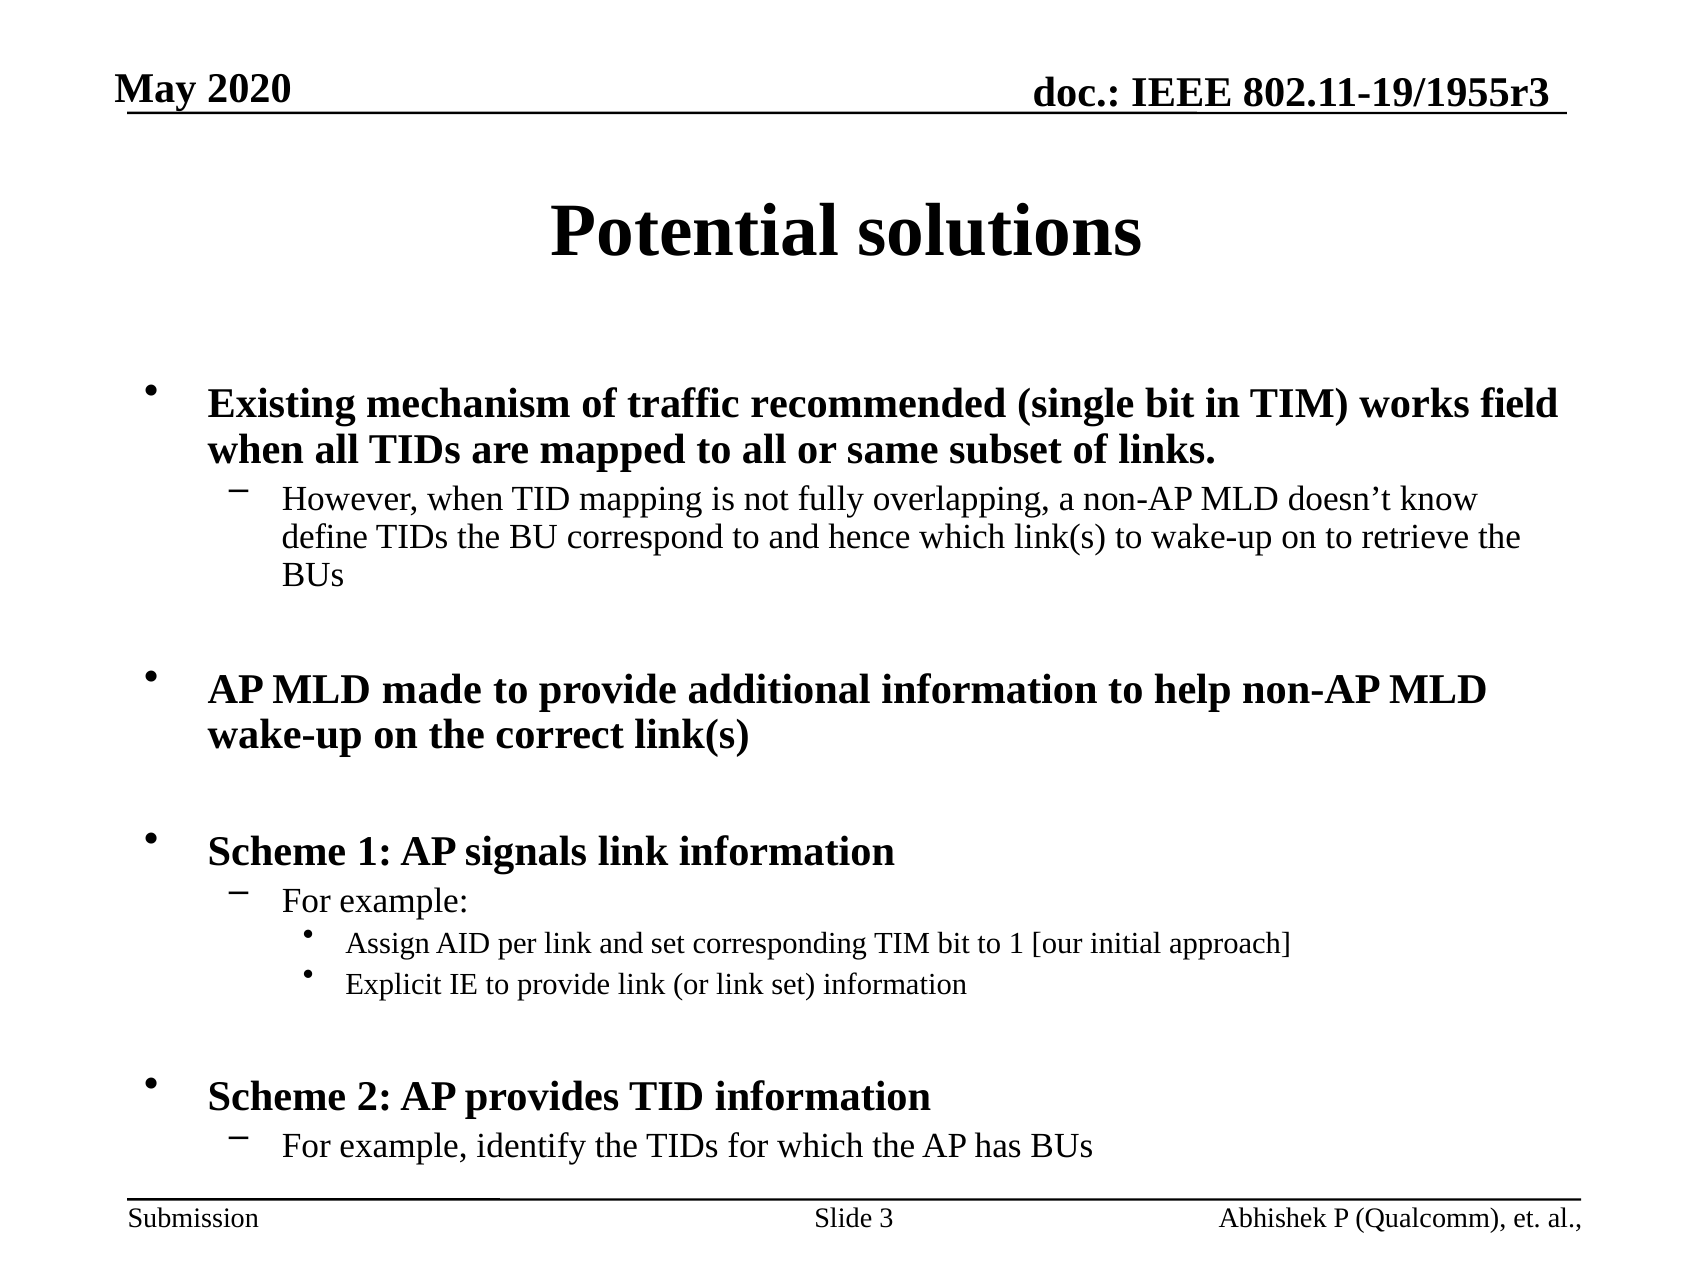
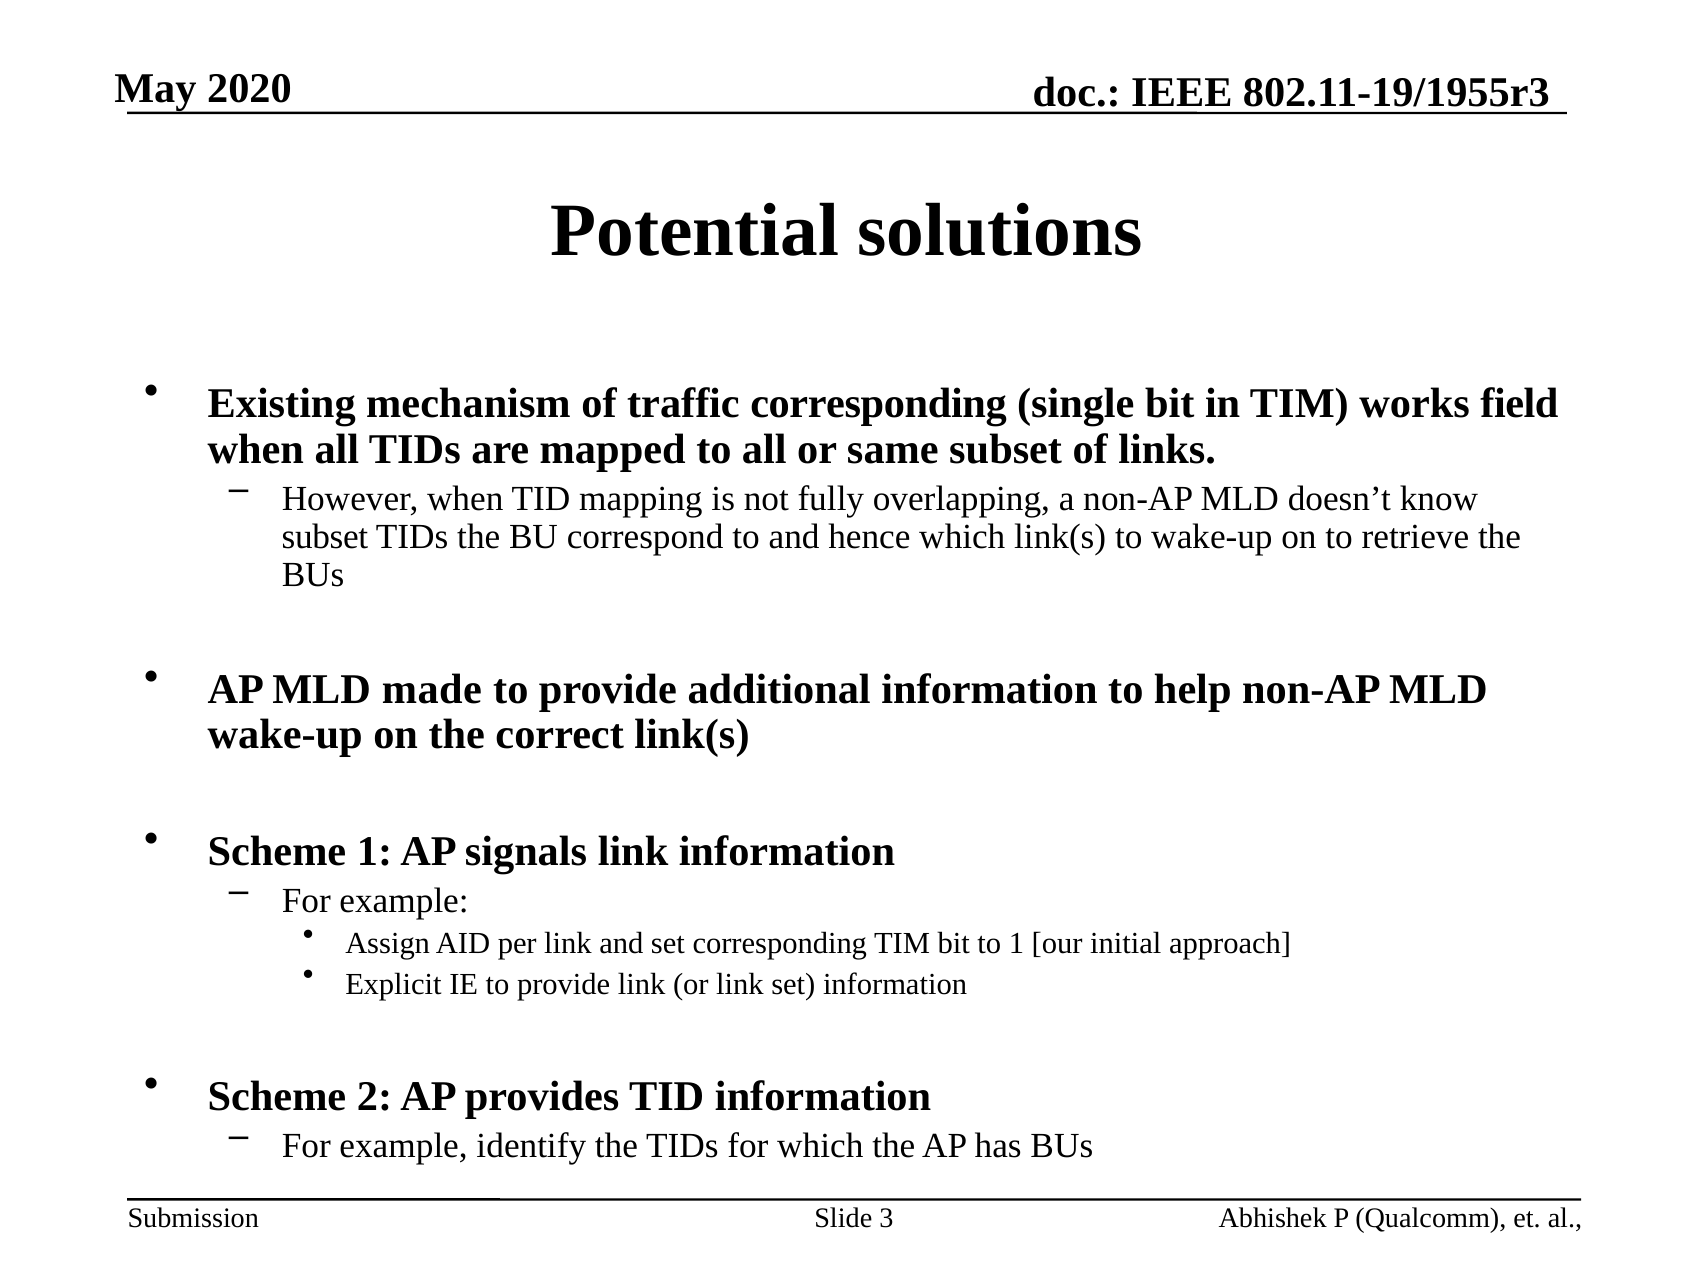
traffic recommended: recommended -> corresponding
define at (325, 537): define -> subset
